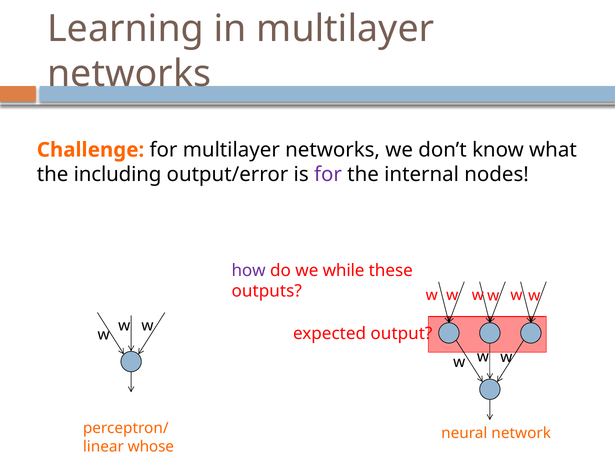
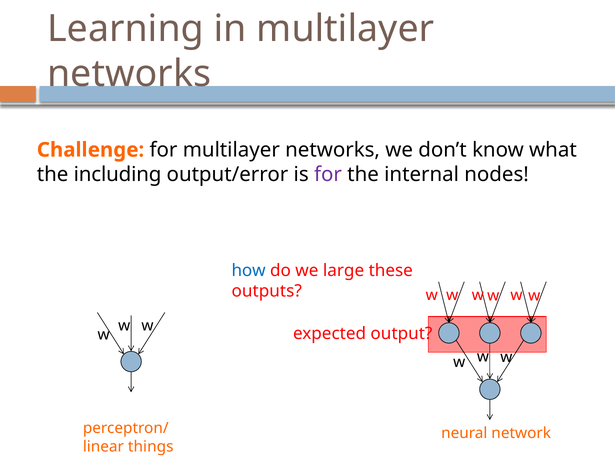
how colour: purple -> blue
while: while -> large
whose: whose -> things
